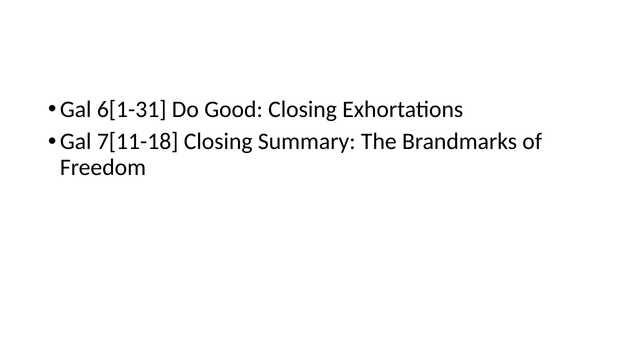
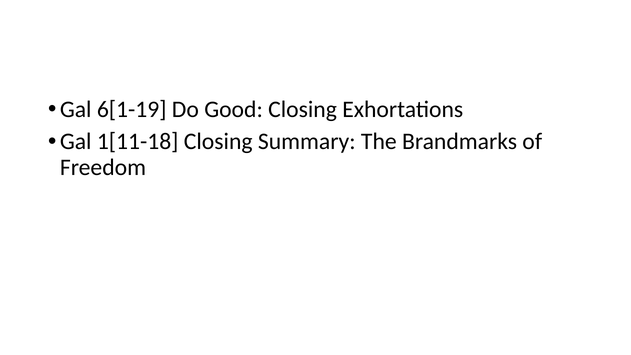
6[1-31: 6[1-31 -> 6[1-19
7[11-18: 7[11-18 -> 1[11-18
